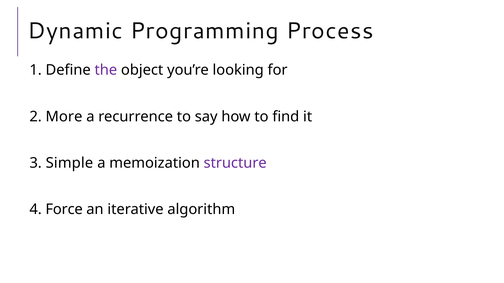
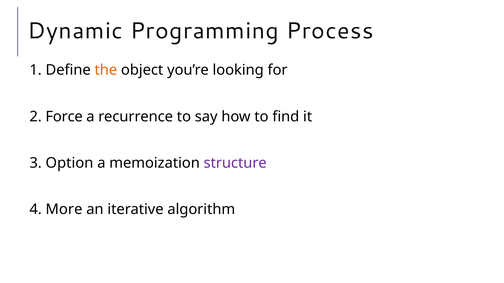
the colour: purple -> orange
More: More -> Force
Simple: Simple -> Option
Force: Force -> More
